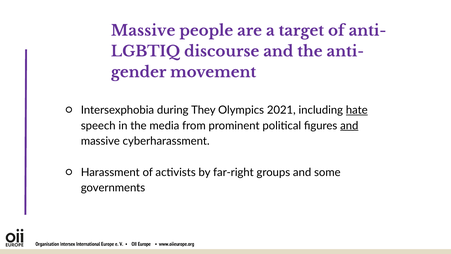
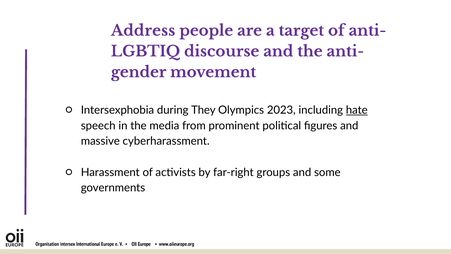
Massive at (143, 31): Massive -> Address
2021: 2021 -> 2023
and at (349, 125) underline: present -> none
